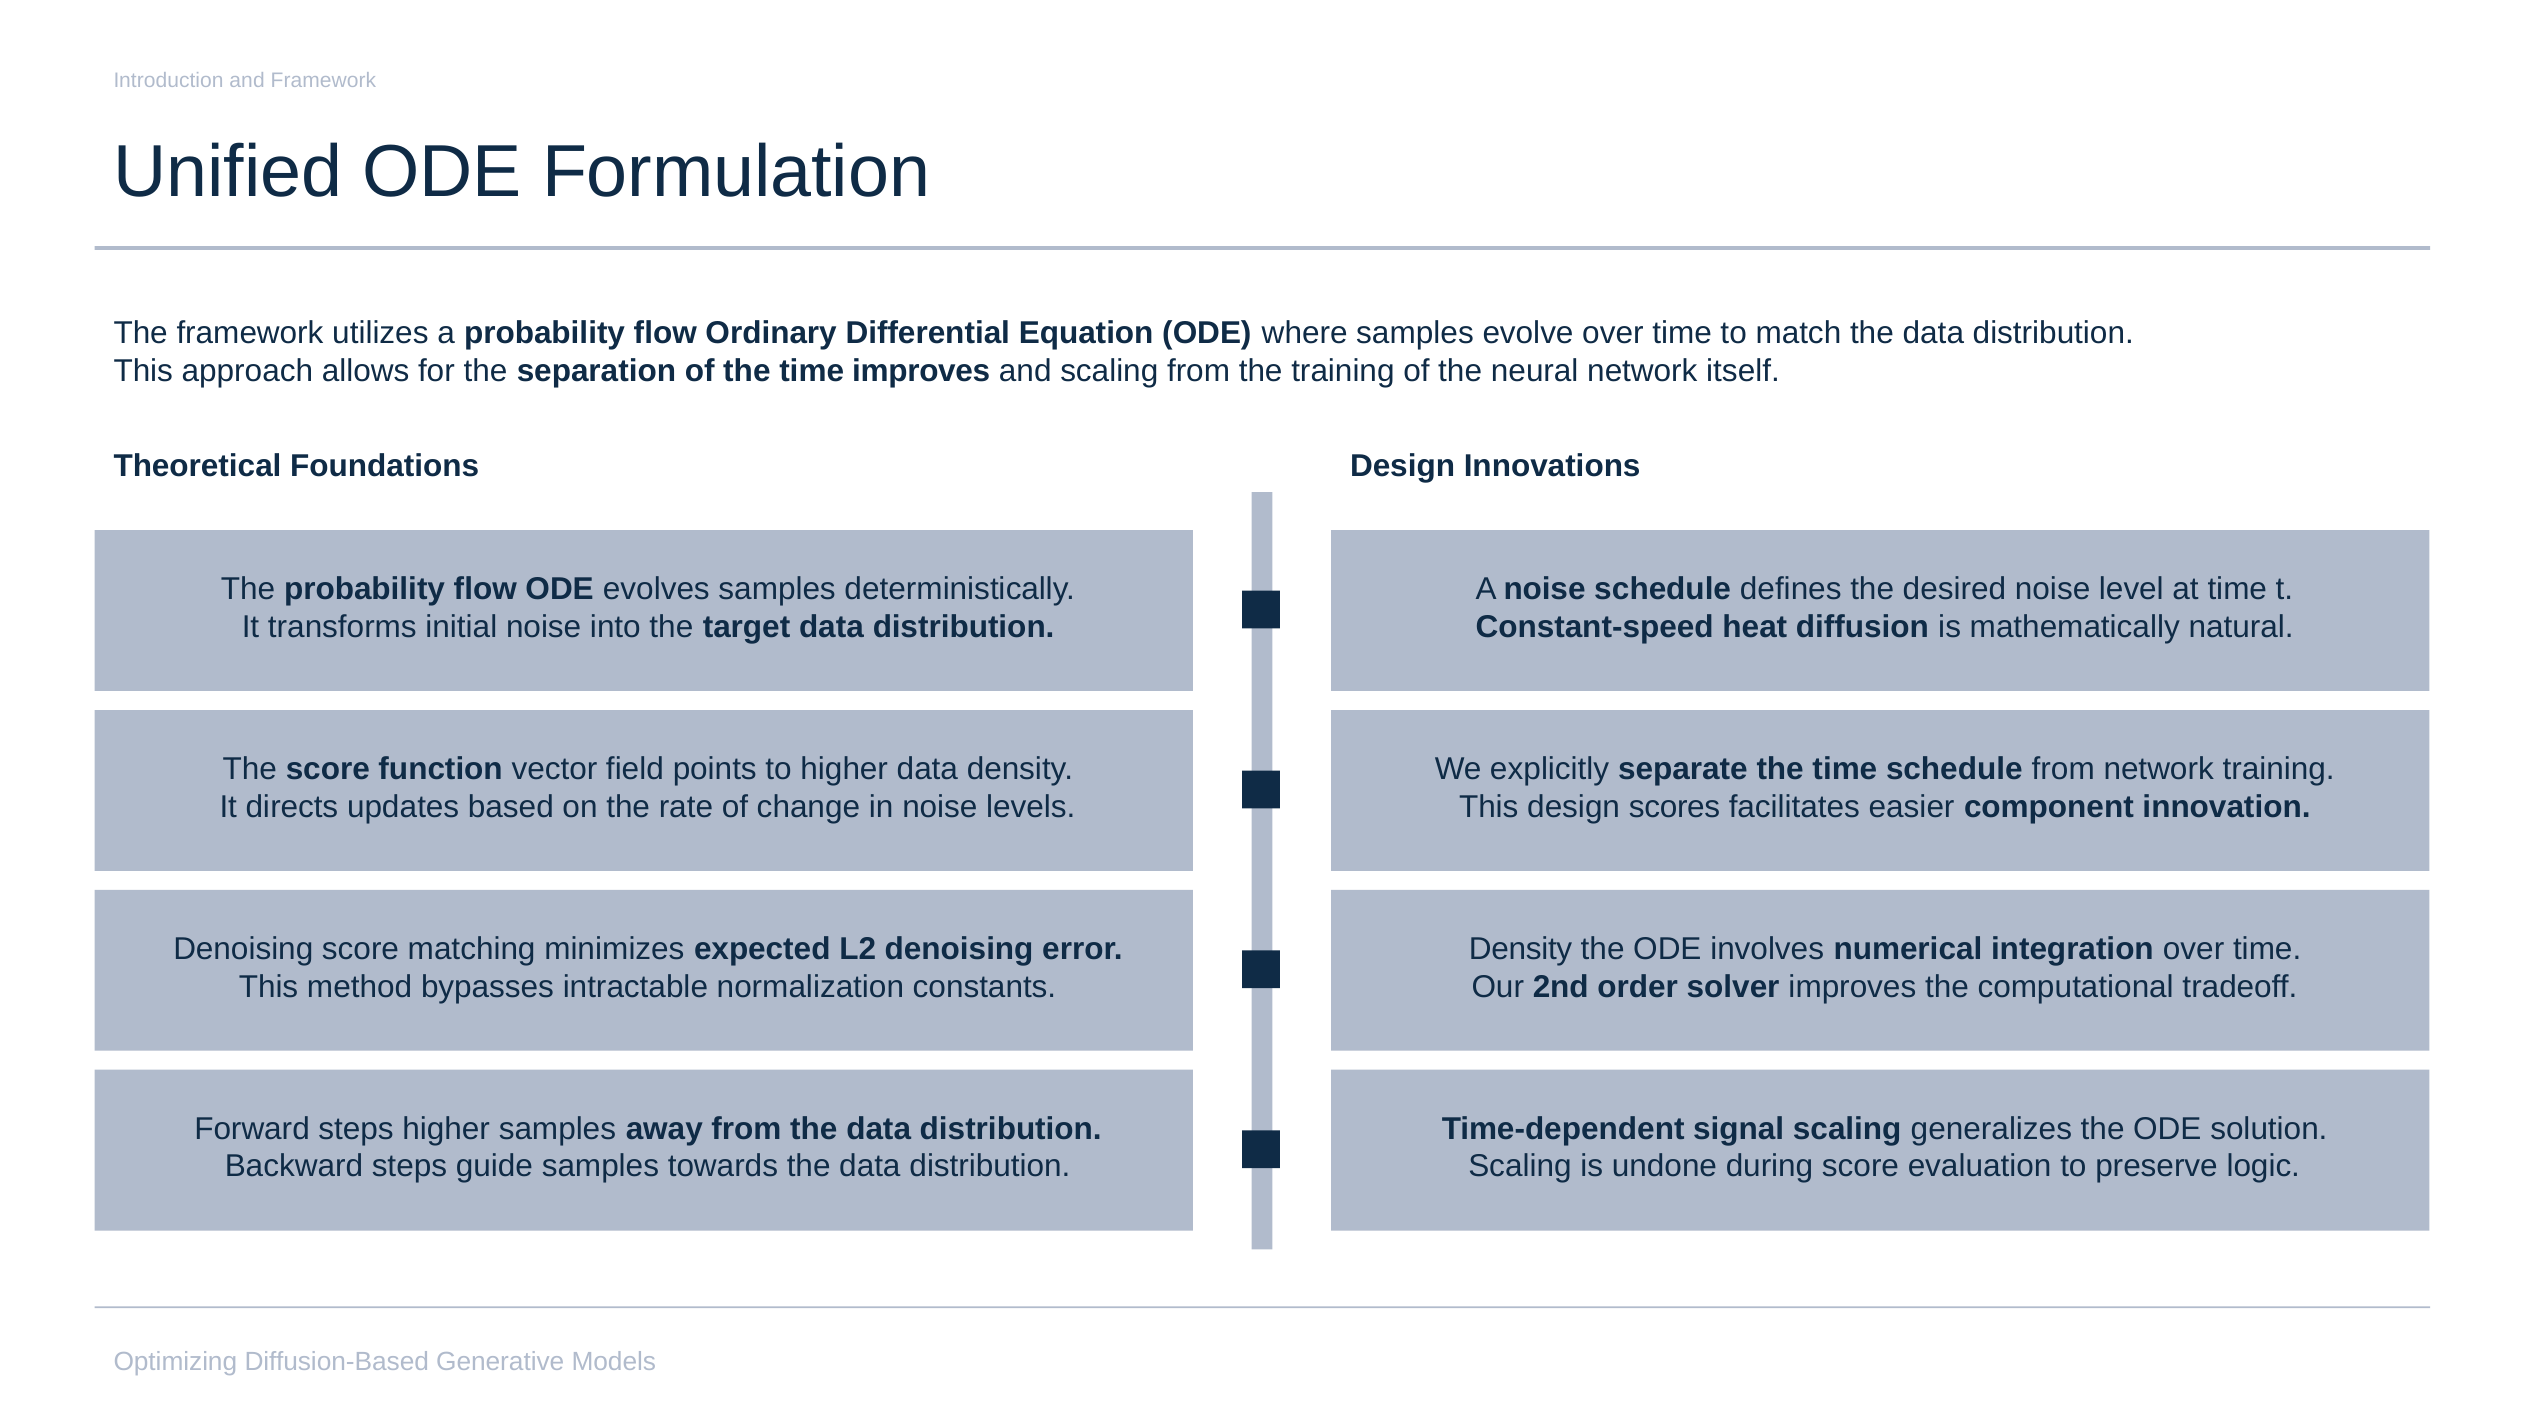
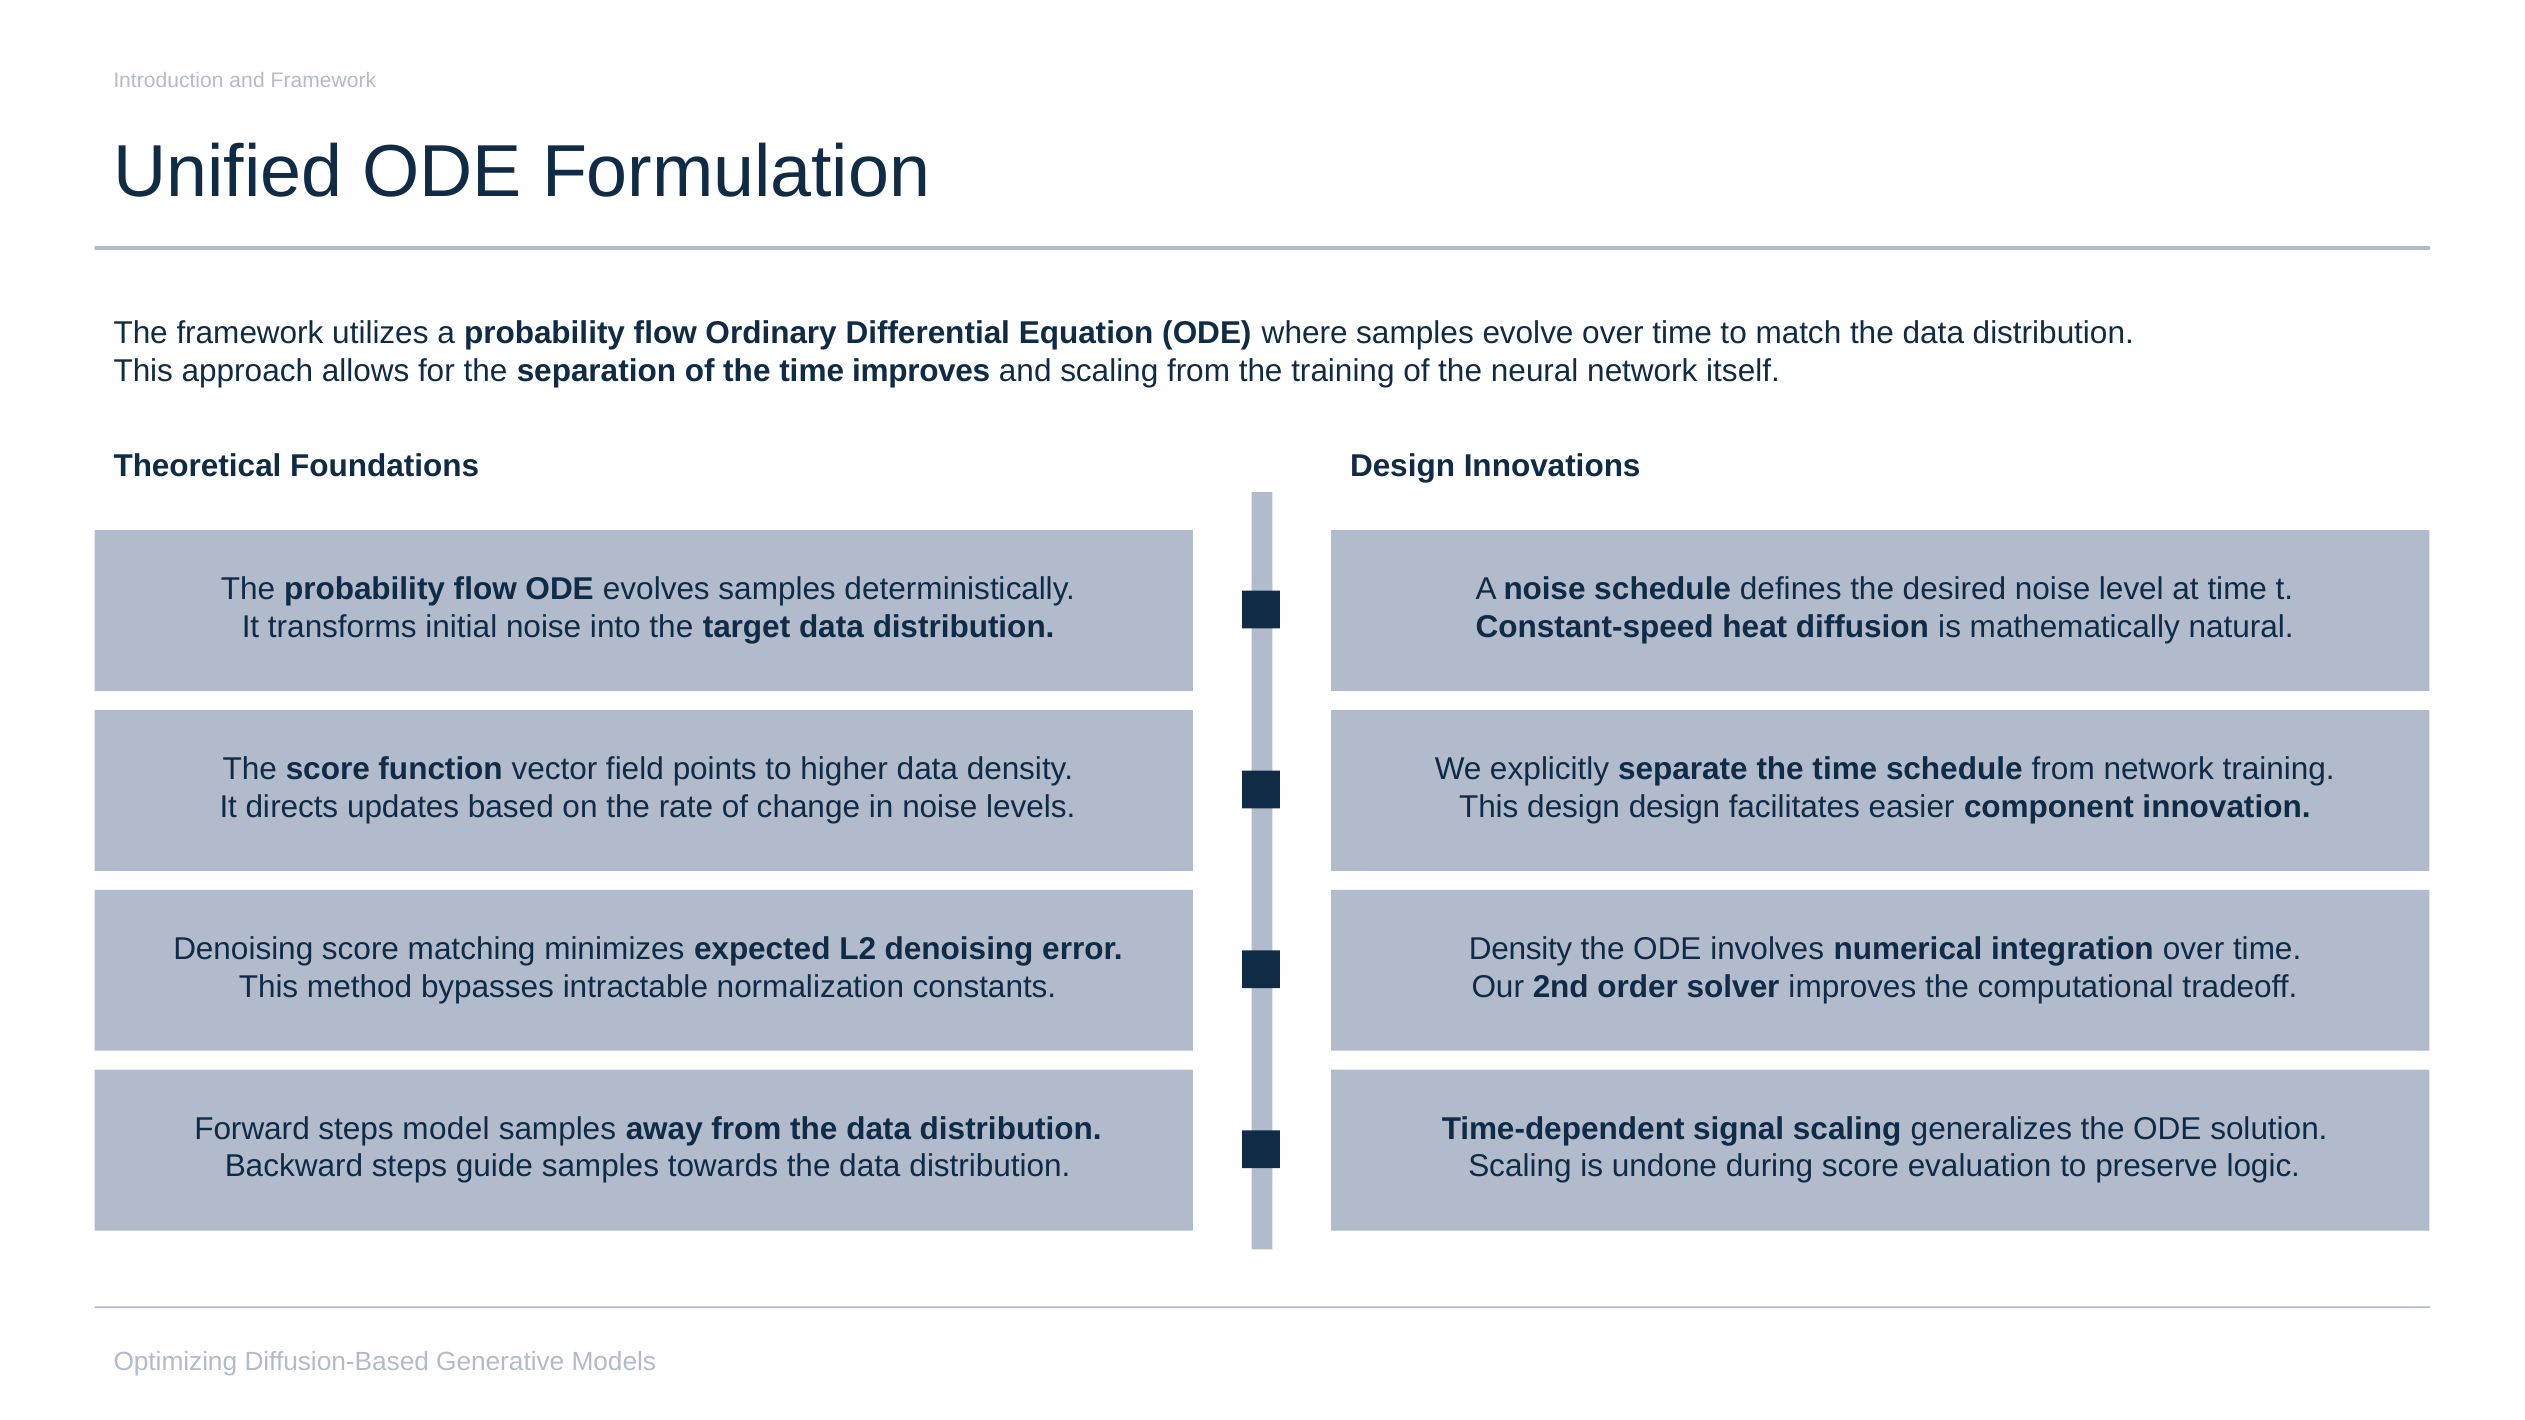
design scores: scores -> design
steps higher: higher -> model
